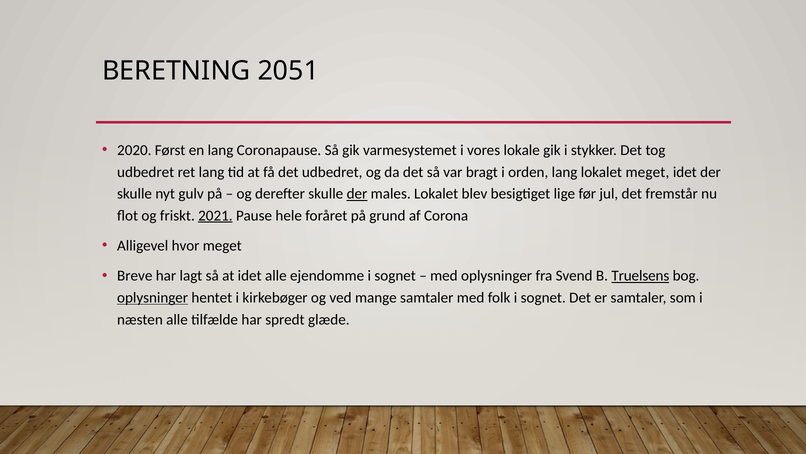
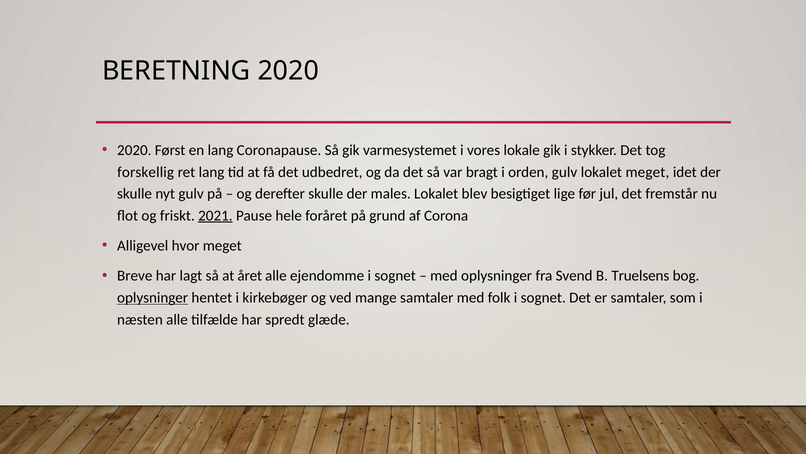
BERETNING 2051: 2051 -> 2020
udbedret at (146, 172): udbedret -> forskellig
orden lang: lang -> gulv
der at (357, 194) underline: present -> none
at idet: idet -> året
Truelsens underline: present -> none
